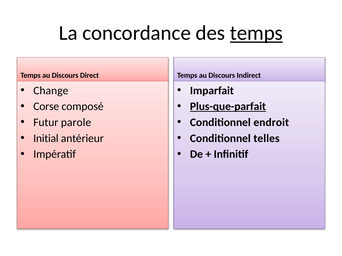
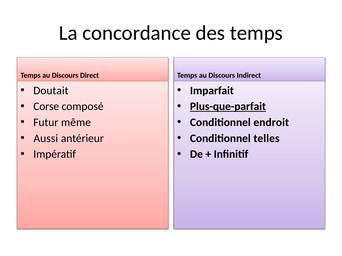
temps at (256, 33) underline: present -> none
Change: Change -> Doutait
parole: parole -> même
Initial: Initial -> Aussi
